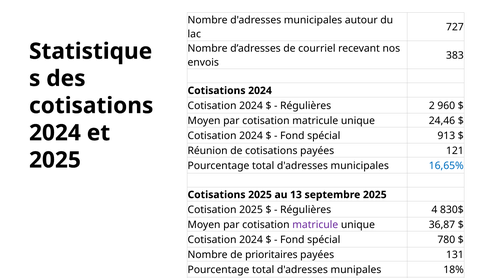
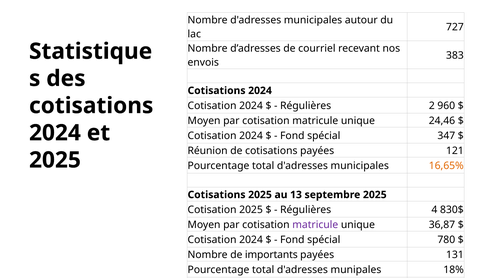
913: 913 -> 347
16,65% colour: blue -> orange
prioritaires: prioritaires -> importants
